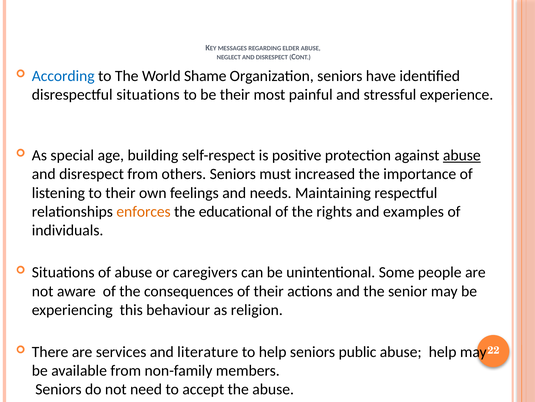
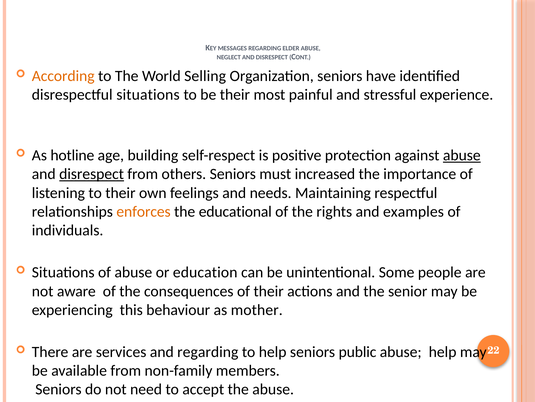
According colour: blue -> orange
Shame: Shame -> Selling
special: special -> hotline
disrespect at (92, 174) underline: none -> present
caregivers: caregivers -> education
religion: religion -> mother
and literature: literature -> regarding
